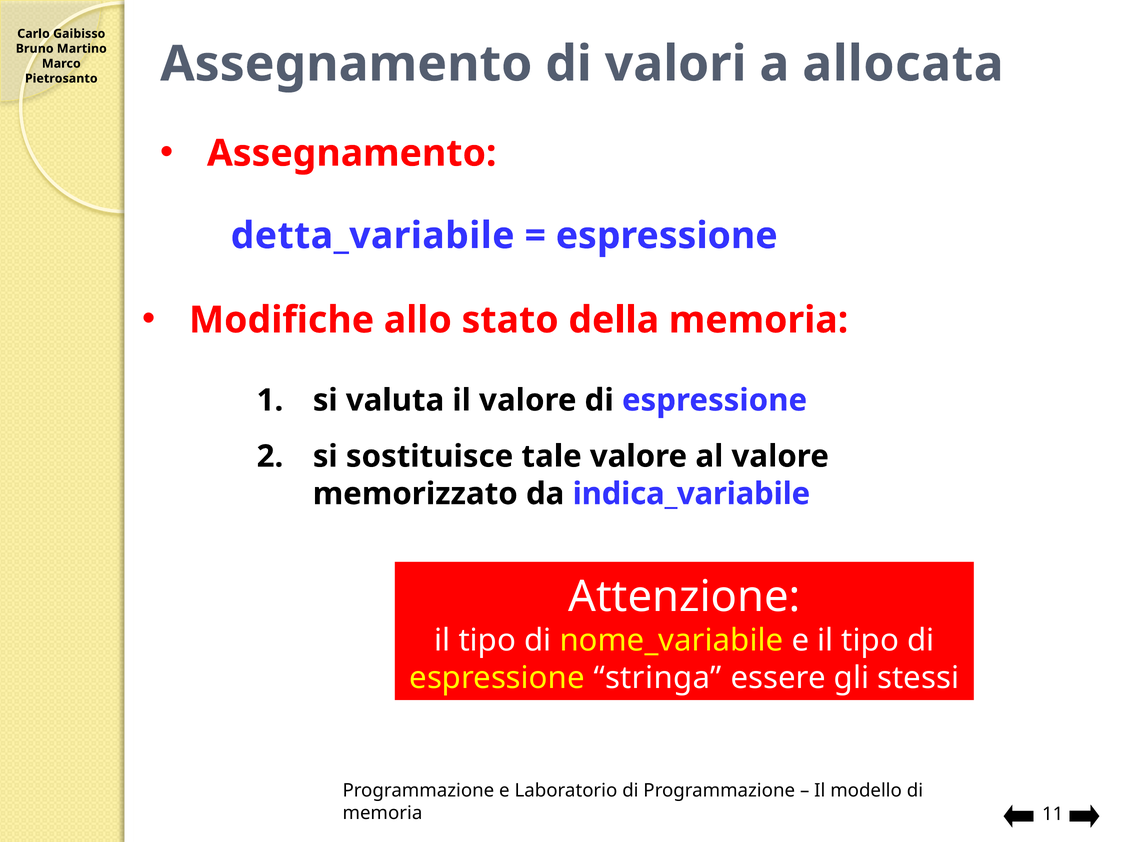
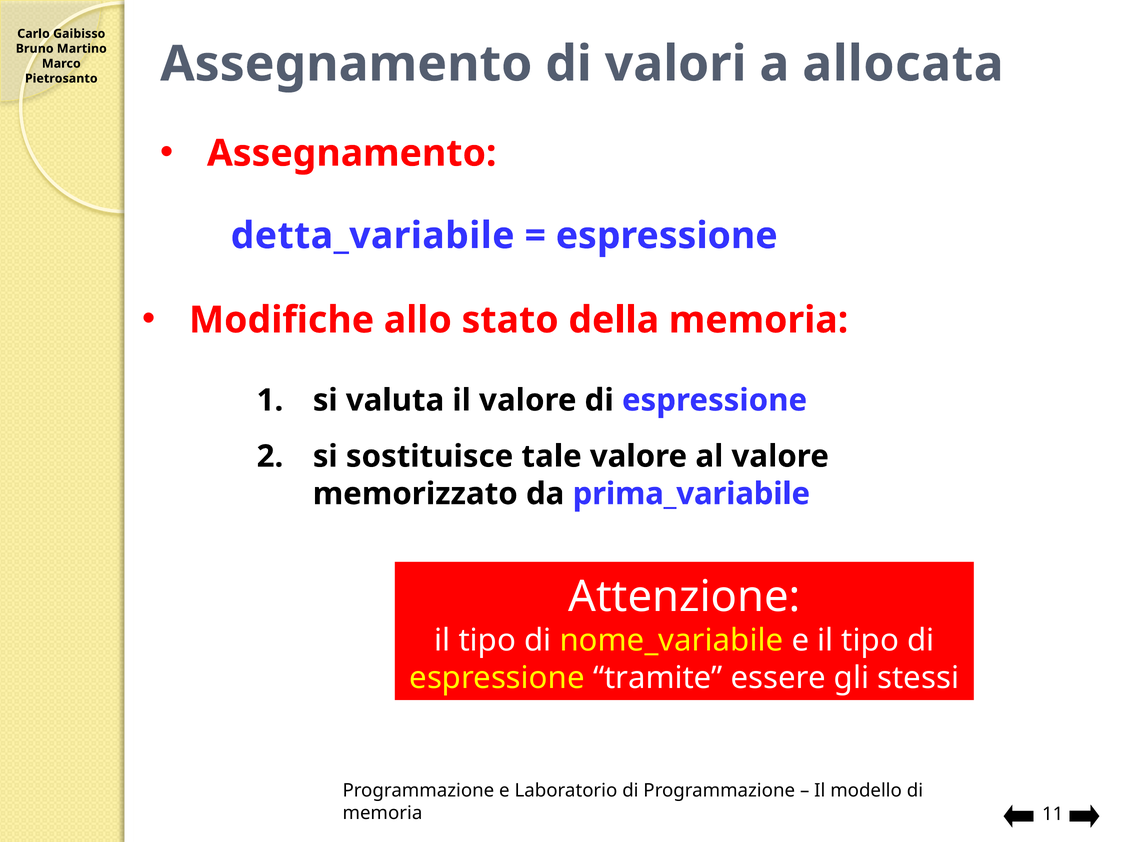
indica_variabile: indica_variabile -> prima_variabile
stringa: stringa -> tramite
